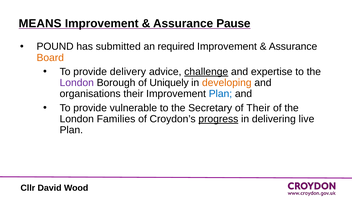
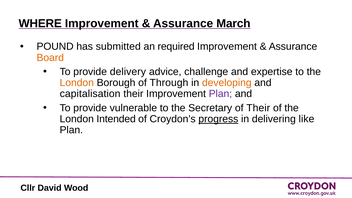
MEANS: MEANS -> WHERE
Pause: Pause -> March
challenge underline: present -> none
London at (77, 83) colour: purple -> orange
Uniquely: Uniquely -> Through
organisations: organisations -> capitalisation
Plan at (220, 94) colour: blue -> purple
Families: Families -> Intended
live: live -> like
